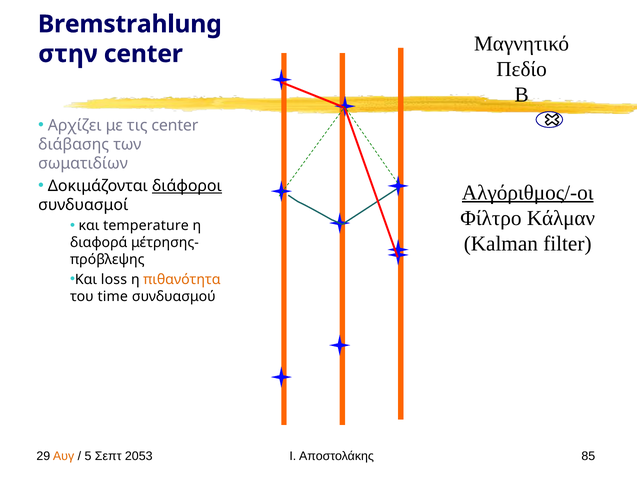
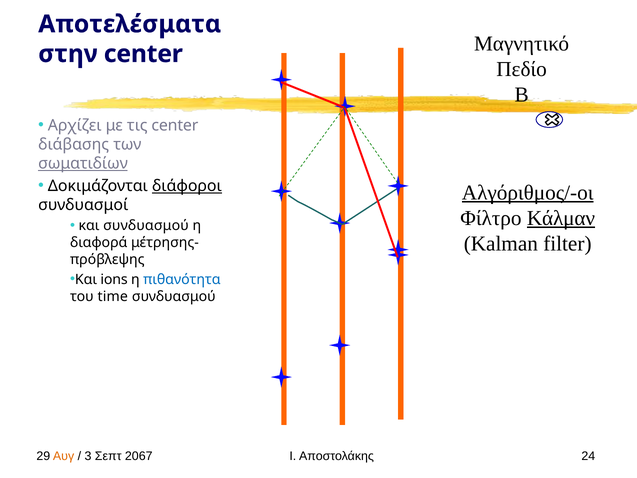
Bremstrahlung: Bremstrahlung -> Αποτελέσματα
σωματιδίων underline: none -> present
Κάλμαν underline: none -> present
και temperature: temperature -> συνδυασμού
loss: loss -> ions
πιθανότητα colour: orange -> blue
5: 5 -> 3
2053: 2053 -> 2067
85: 85 -> 24
